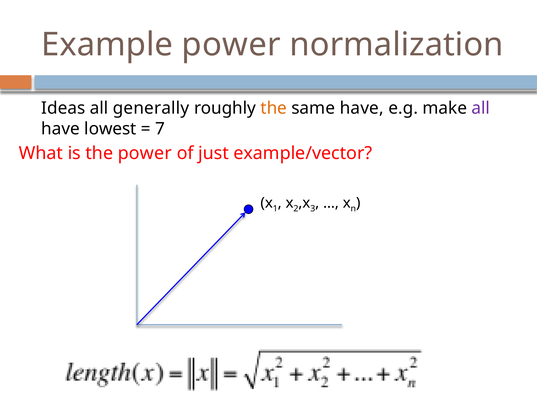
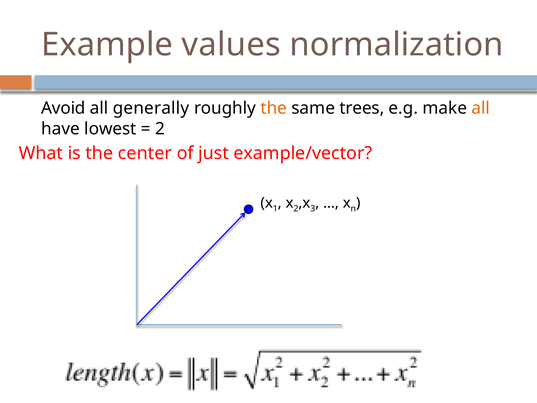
Example power: power -> values
Ideas: Ideas -> Avoid
same have: have -> trees
all at (481, 108) colour: purple -> orange
7 at (160, 129): 7 -> 2
the power: power -> center
